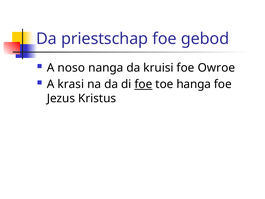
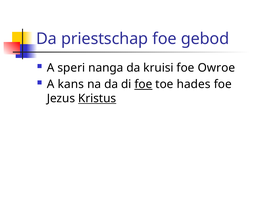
noso: noso -> speri
krasi: krasi -> kans
hanga: hanga -> hades
Kristus underline: none -> present
